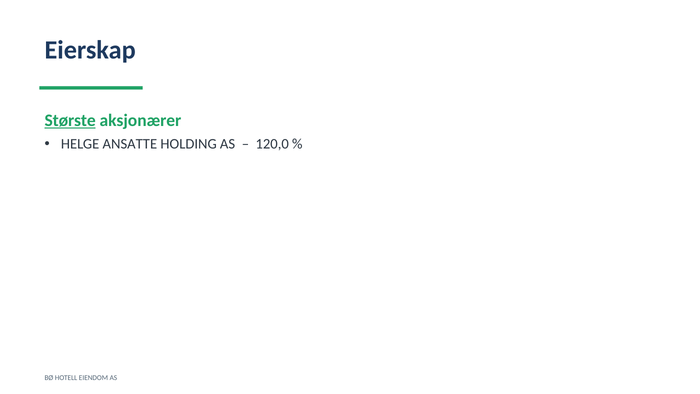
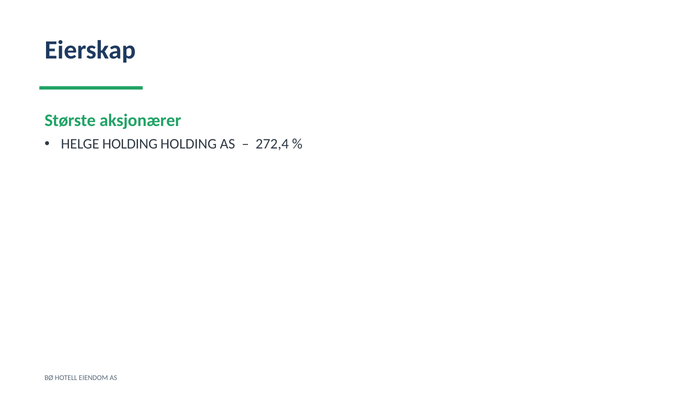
Største underline: present -> none
HELGE ANSATTE: ANSATTE -> HOLDING
120,0: 120,0 -> 272,4
